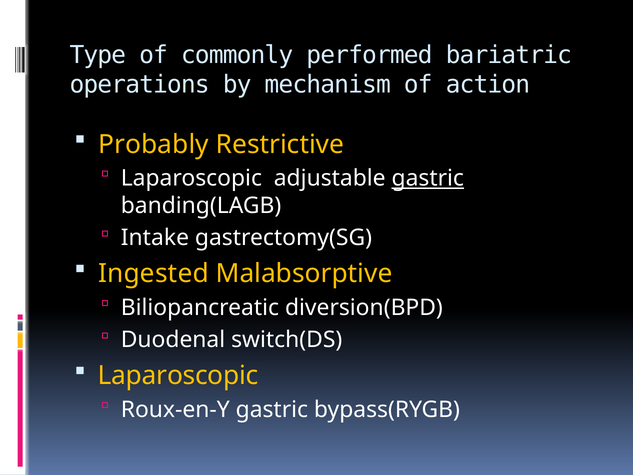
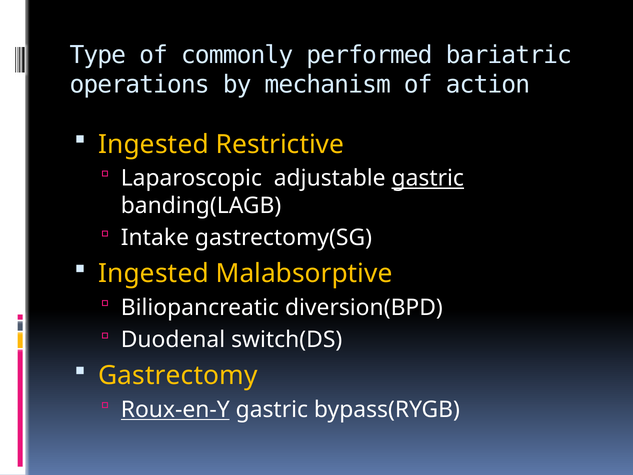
Probably at (153, 144): Probably -> Ingested
Laparoscopic at (178, 376): Laparoscopic -> Gastrectomy
Roux-en-Y underline: none -> present
